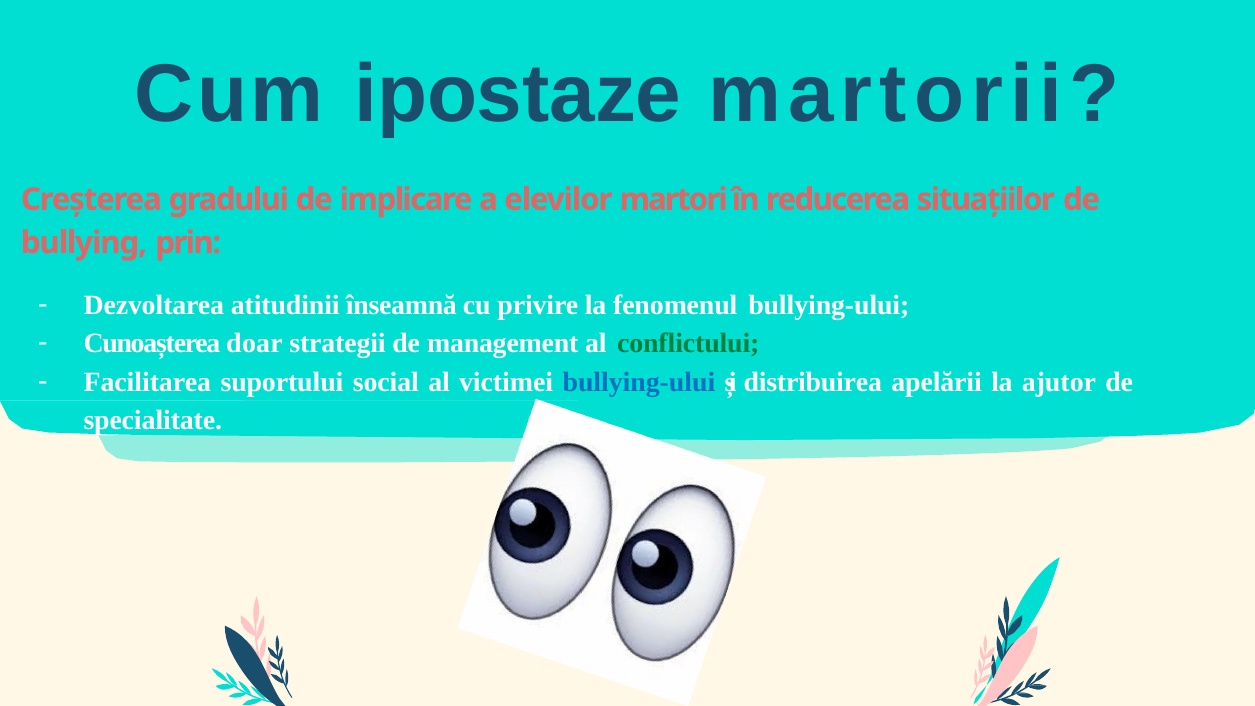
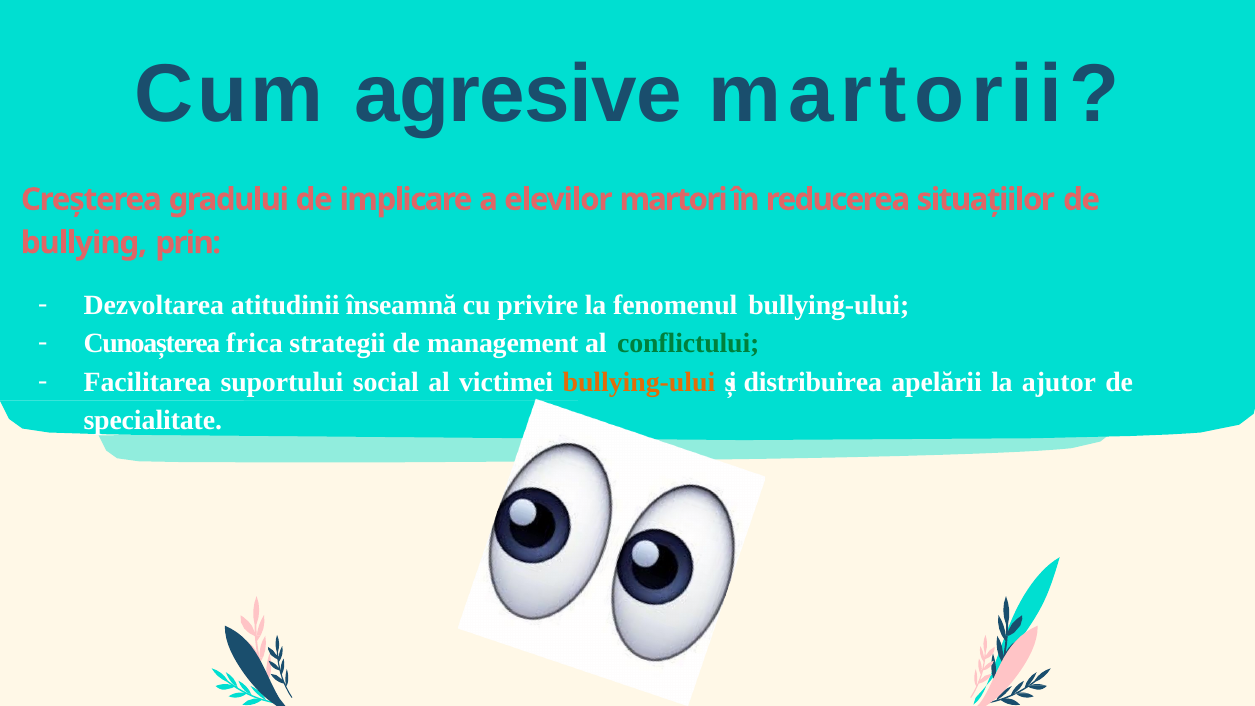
ipostaze: ipostaze -> agresive
doar: doar -> frica
bullying-ului at (639, 382) colour: blue -> orange
